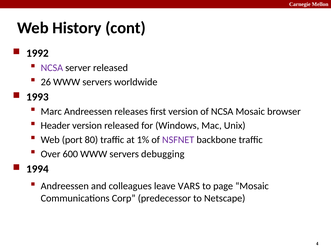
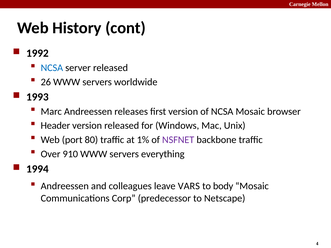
NCSA at (52, 68) colour: purple -> blue
600: 600 -> 910
debugging: debugging -> everything
page: page -> body
